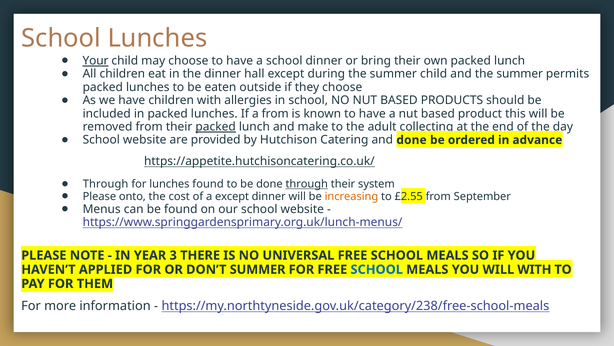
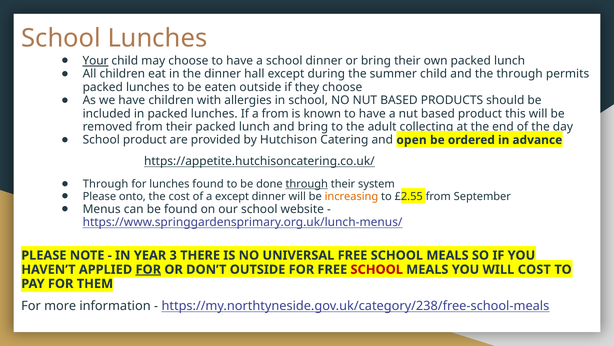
and the summer: summer -> through
packed at (216, 127) underline: present -> none
and make: make -> bring
website at (145, 140): website -> product
and done: done -> open
FOR at (148, 269) underline: none -> present
DON’T SUMMER: SUMMER -> OUTSIDE
SCHOOL at (377, 269) colour: blue -> red
WILL WITH: WITH -> COST
